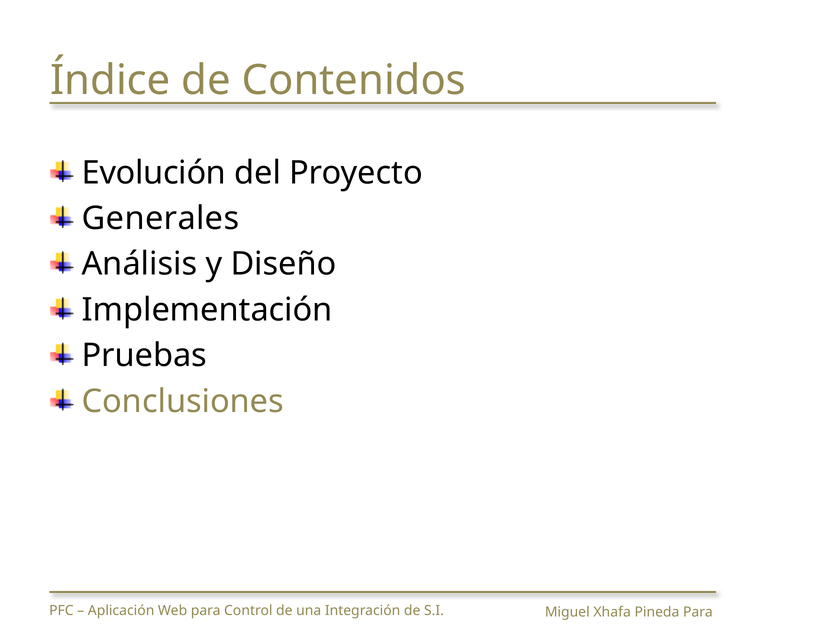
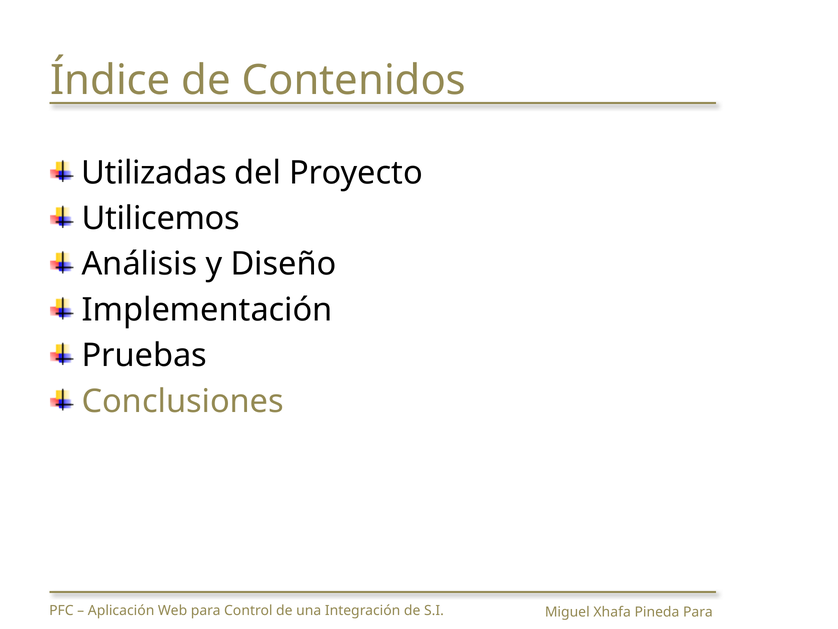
Evolución: Evolución -> Utilizadas
Generales: Generales -> Utilicemos
